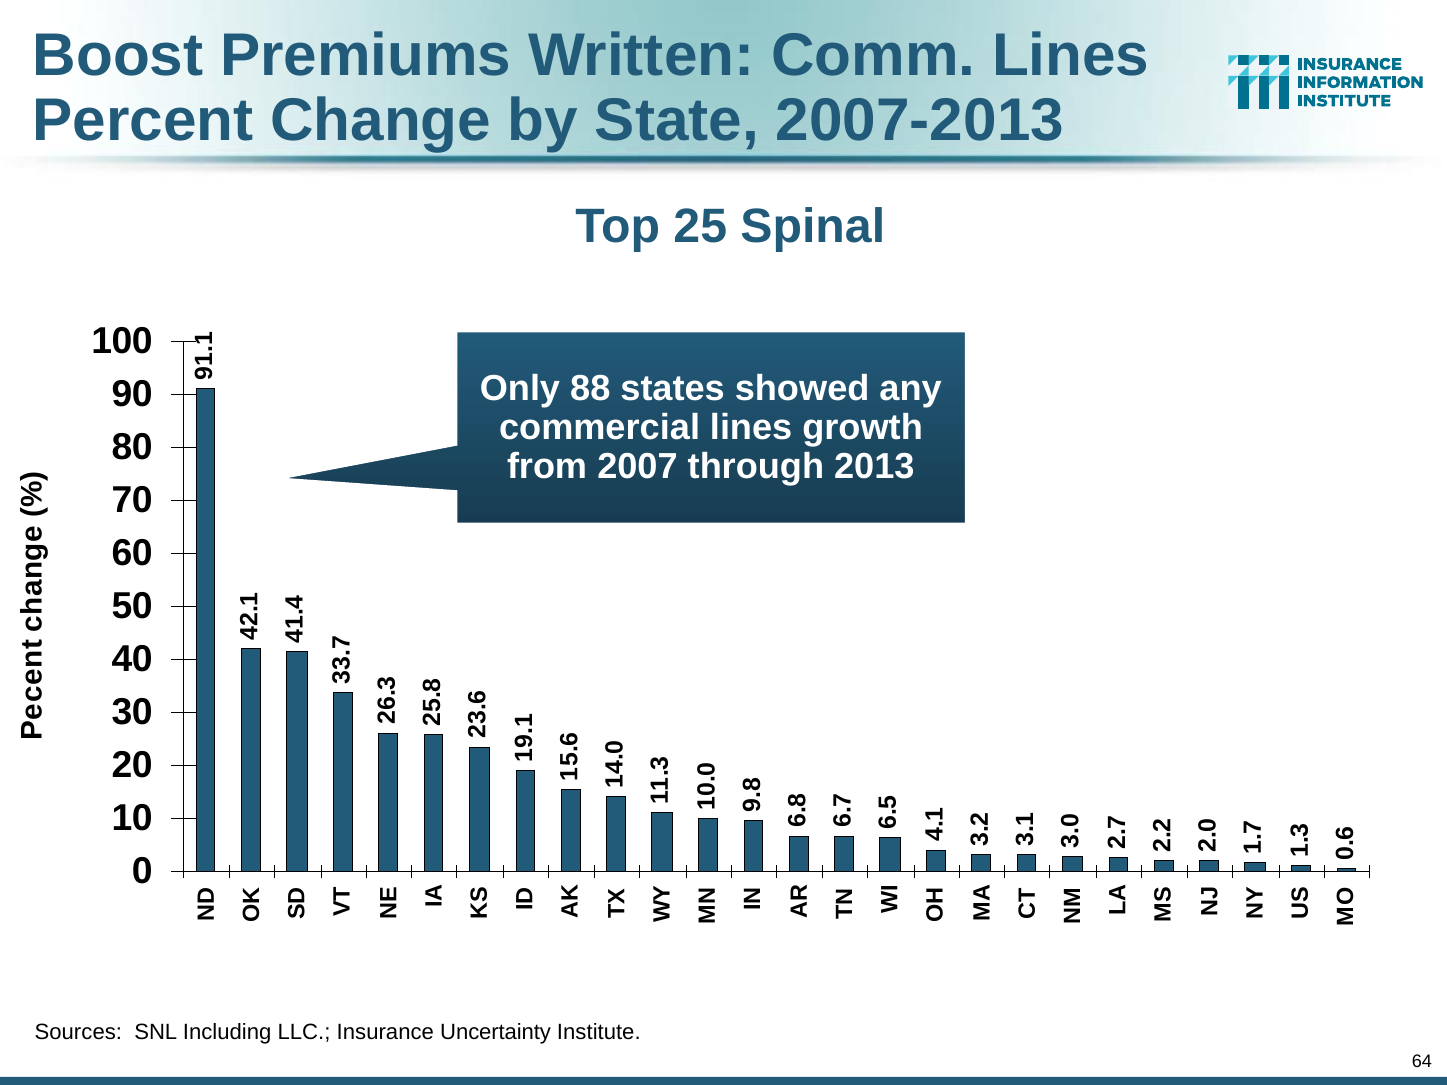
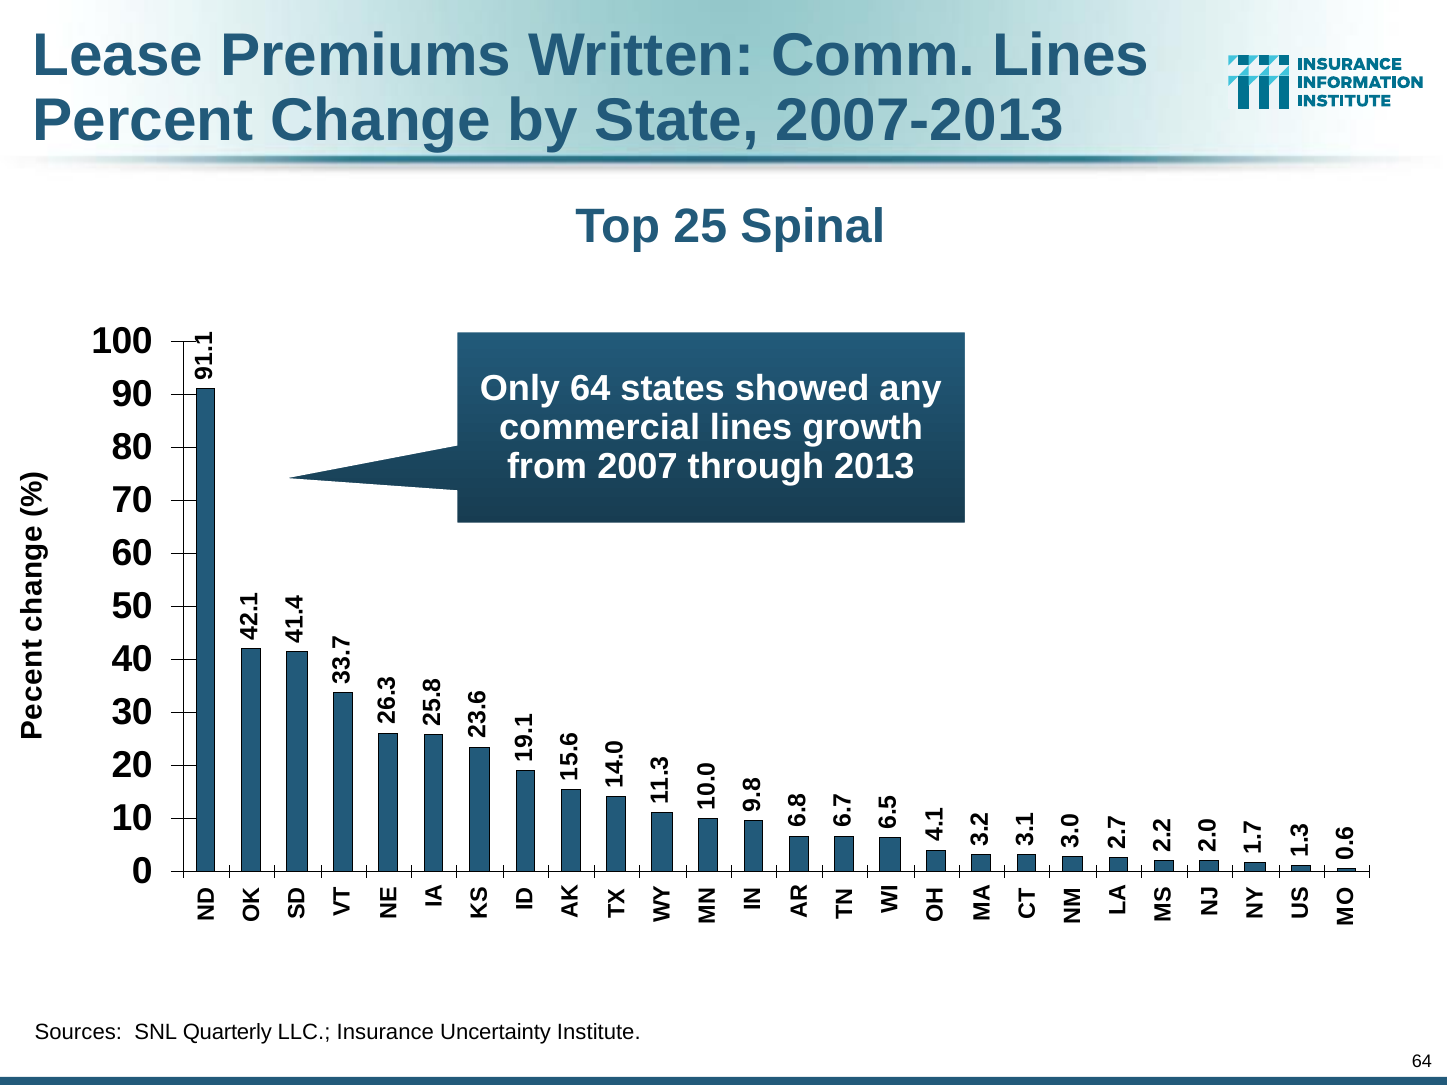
Boost: Boost -> Lease
Only 88: 88 -> 64
Including: Including -> Quarterly
